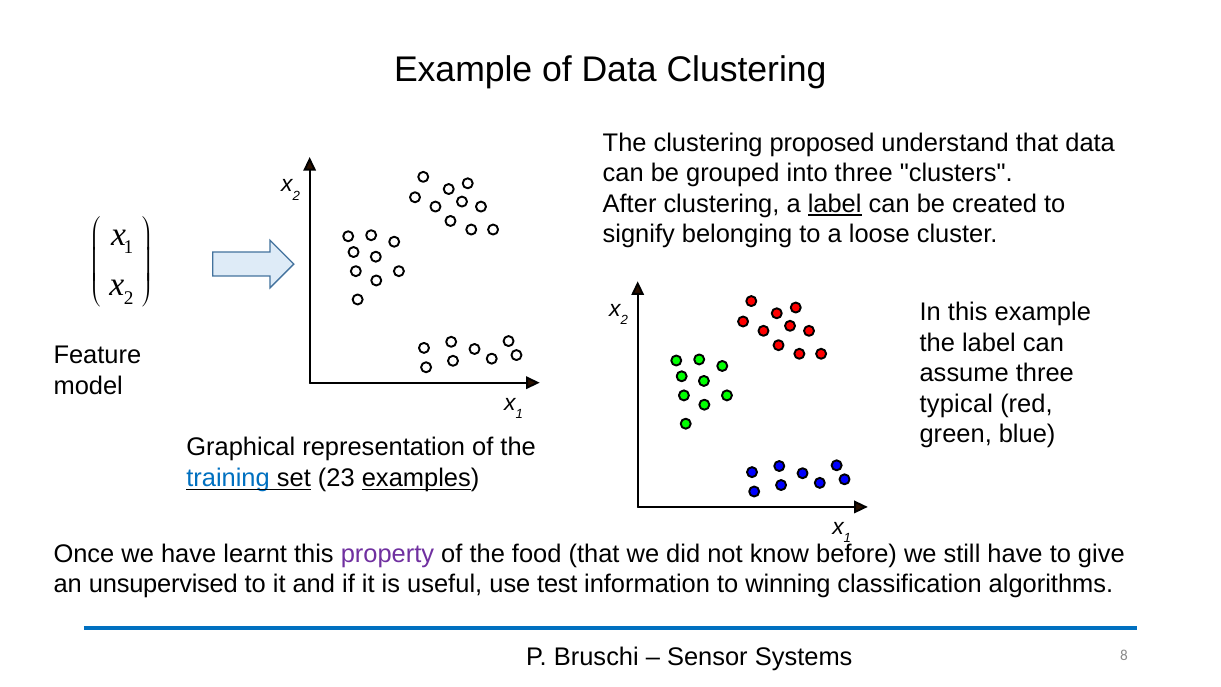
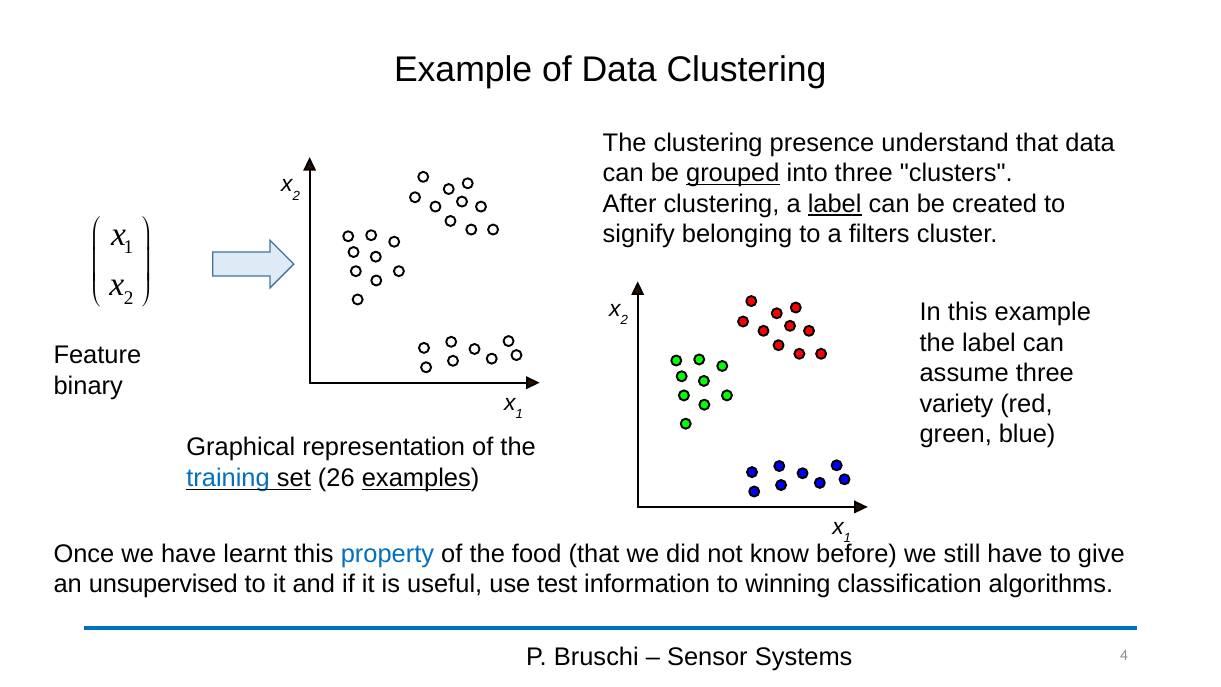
proposed: proposed -> presence
grouped underline: none -> present
loose: loose -> filters
model: model -> binary
typical: typical -> variety
23: 23 -> 26
property colour: purple -> blue
8: 8 -> 4
